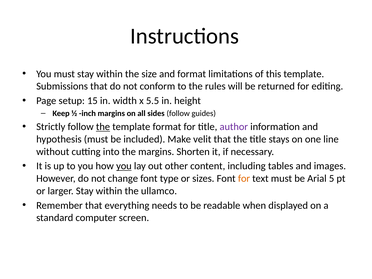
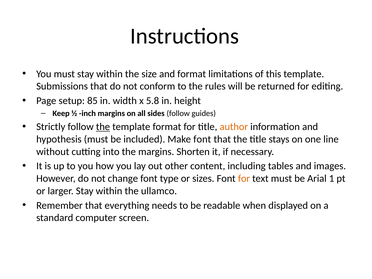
15: 15 -> 85
5.5: 5.5 -> 5.8
author colour: purple -> orange
Make velit: velit -> font
you at (124, 166) underline: present -> none
5: 5 -> 1
